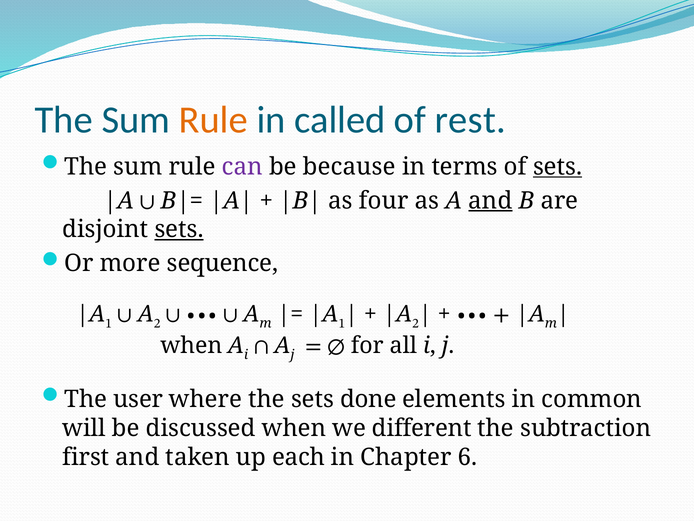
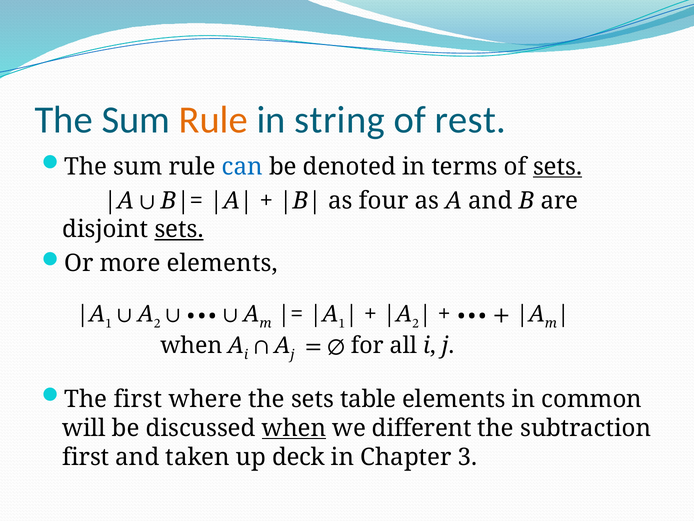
called: called -> string
can colour: purple -> blue
because: because -> denoted
and at (490, 200) underline: present -> none
more sequence: sequence -> elements
The user: user -> first
done: done -> table
when at (294, 428) underline: none -> present
each: each -> deck
6: 6 -> 3
